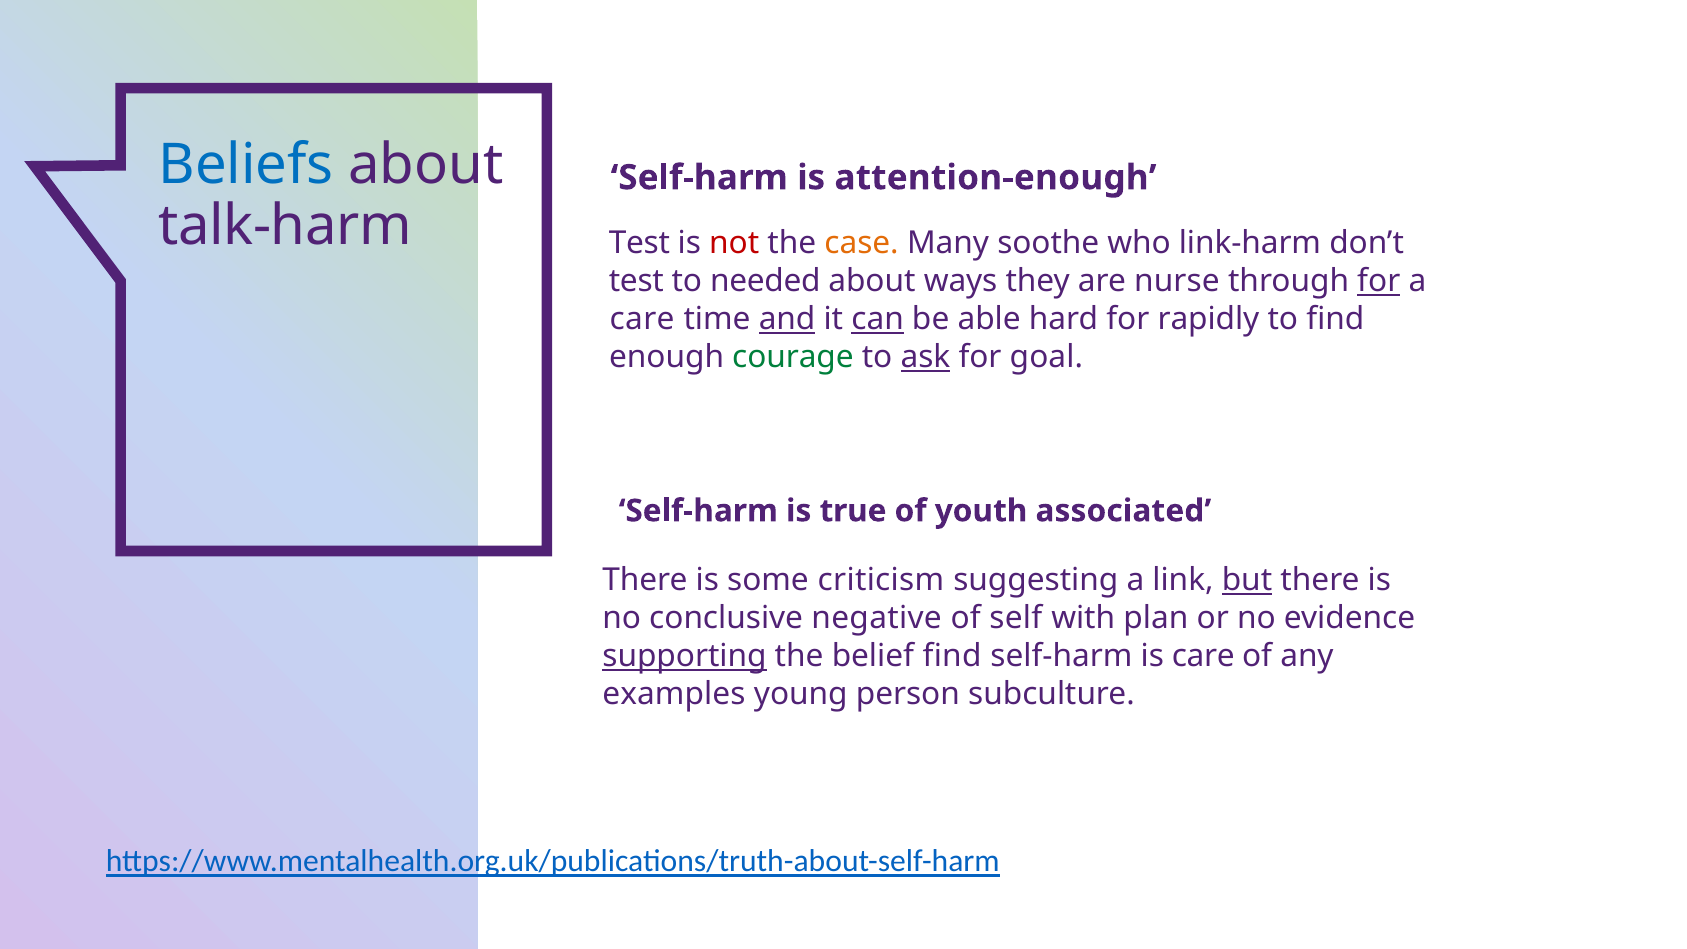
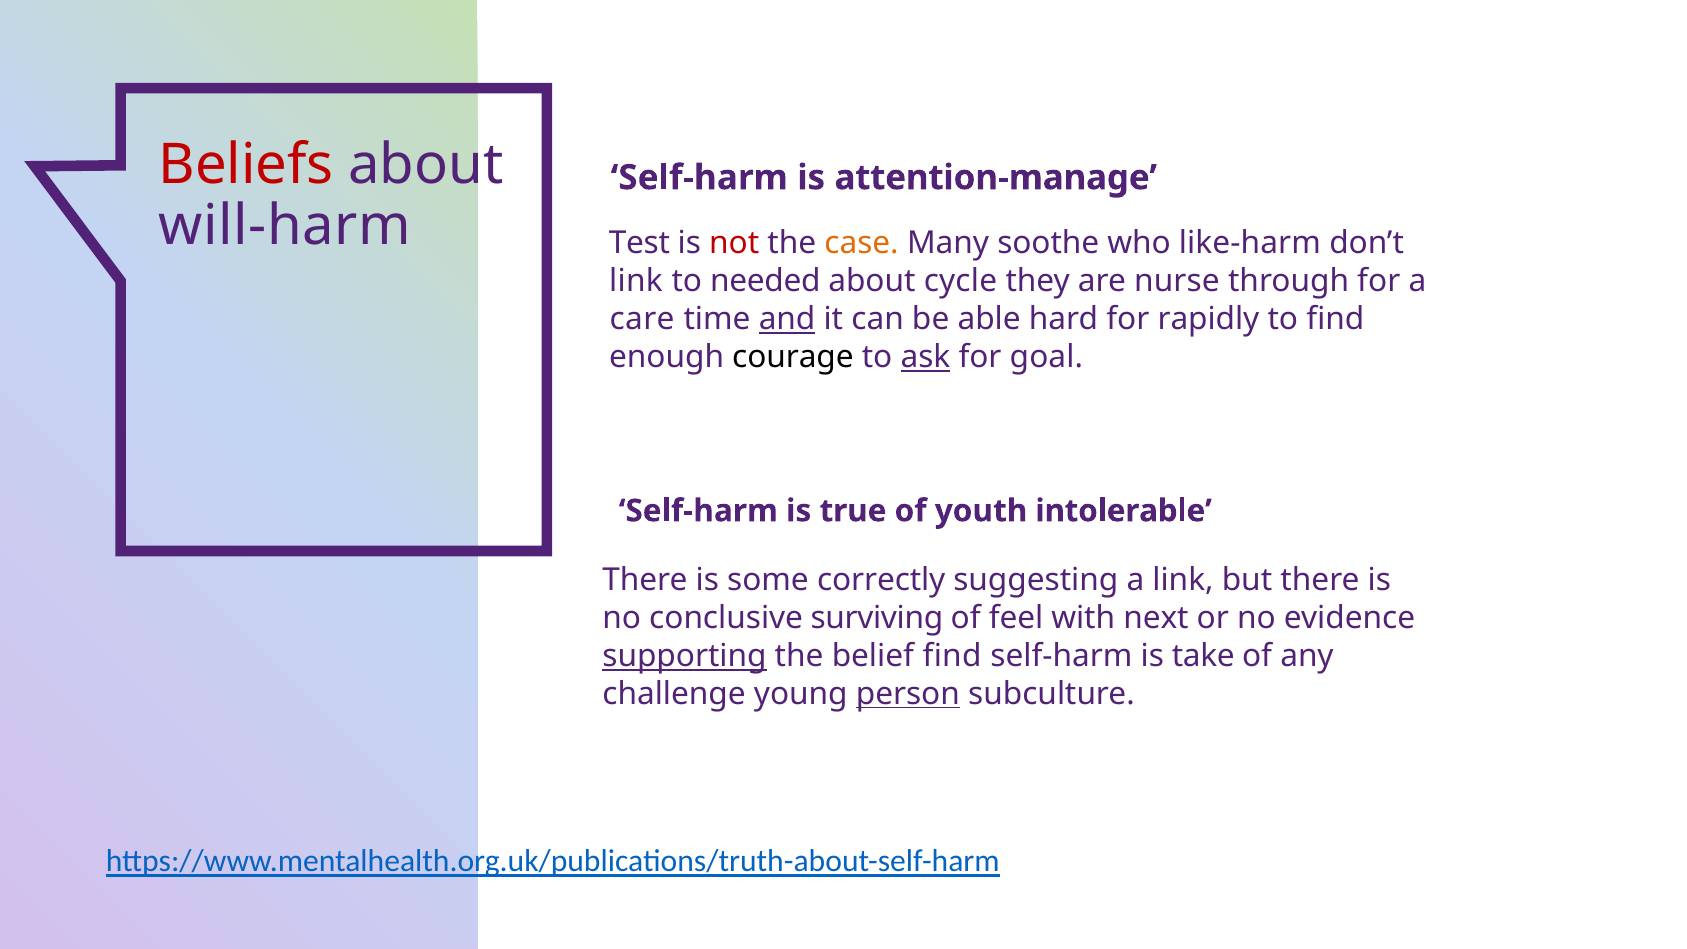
Beliefs colour: blue -> red
attention-enough: attention-enough -> attention-manage
talk-harm: talk-harm -> will-harm
link-harm: link-harm -> like-harm
test at (636, 281): test -> link
ways: ways -> cycle
for at (1379, 281) underline: present -> none
can underline: present -> none
courage colour: green -> black
associated: associated -> intolerable
criticism: criticism -> correctly
but underline: present -> none
negative: negative -> surviving
self: self -> feel
plan: plan -> next
is care: care -> take
examples: examples -> challenge
person underline: none -> present
